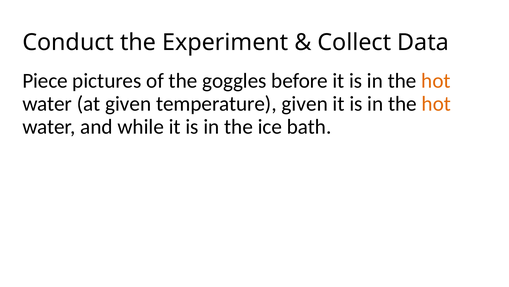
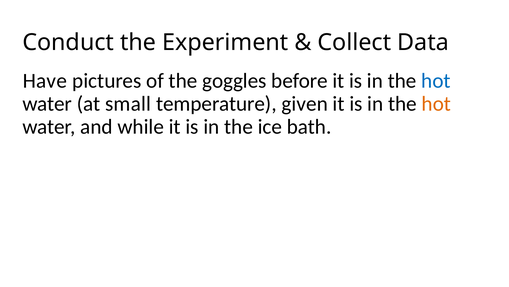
Piece: Piece -> Have
hot at (436, 81) colour: orange -> blue
at given: given -> small
